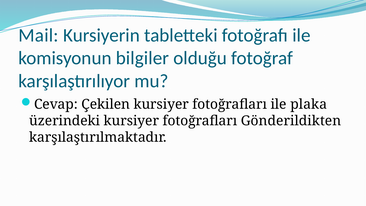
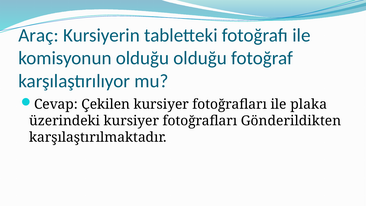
Mail: Mail -> Araç
komisyonun bilgiler: bilgiler -> olduğu
